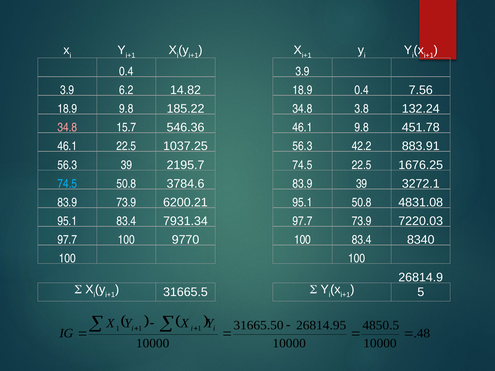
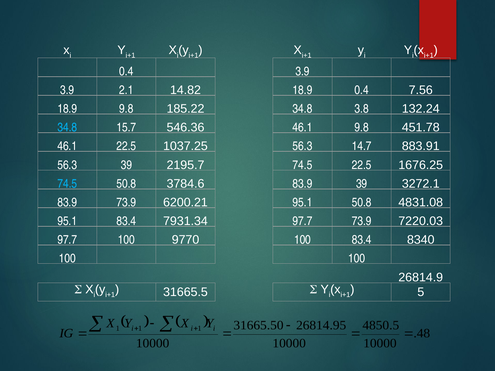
6.2: 6.2 -> 2.1
34.8 at (67, 128) colour: pink -> light blue
42.2: 42.2 -> 14.7
